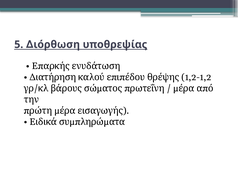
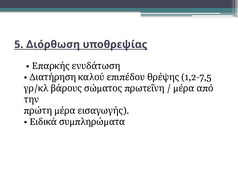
1,2-1,2: 1,2-1,2 -> 1,2-7,5
